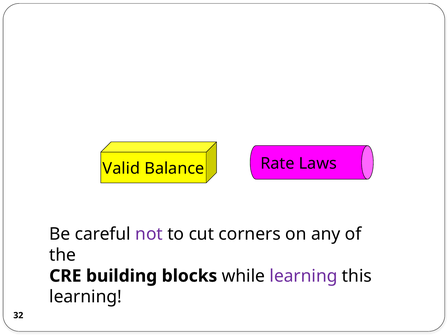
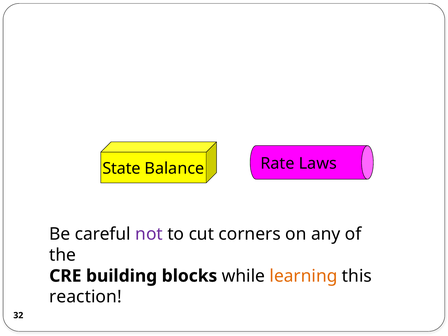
Valid: Valid -> State
learning at (304, 276) colour: purple -> orange
learning at (86, 297): learning -> reaction
